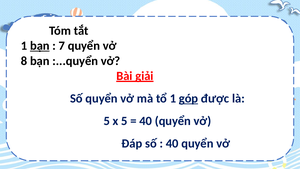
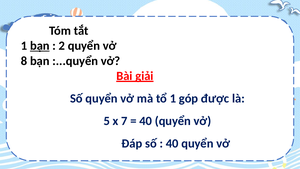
7: 7 -> 2
góp underline: present -> none
x 5: 5 -> 7
